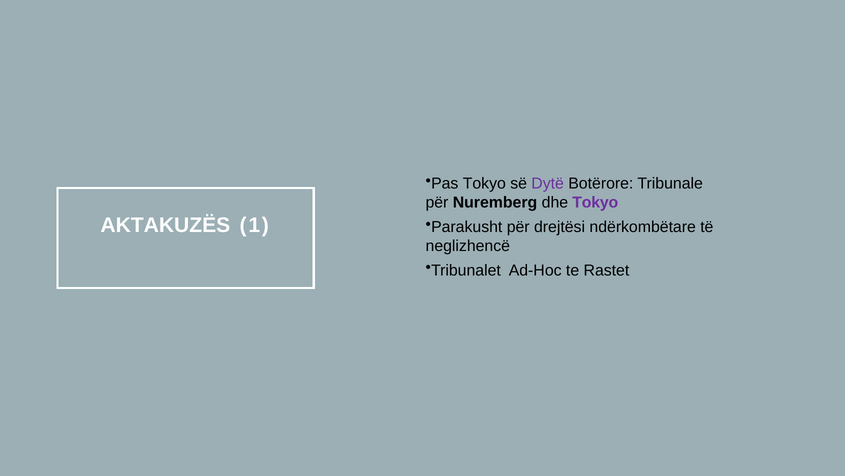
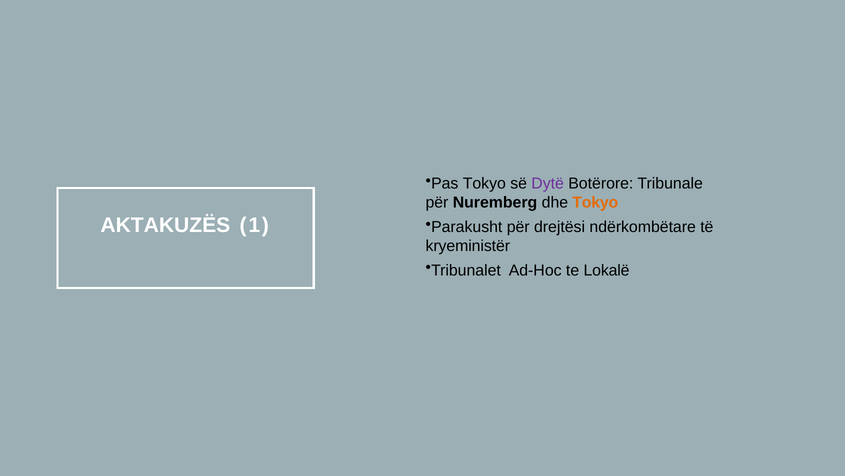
Tokyo at (595, 202) colour: purple -> orange
neglizhencë: neglizhencë -> kryeministër
Rastet: Rastet -> Lokalë
